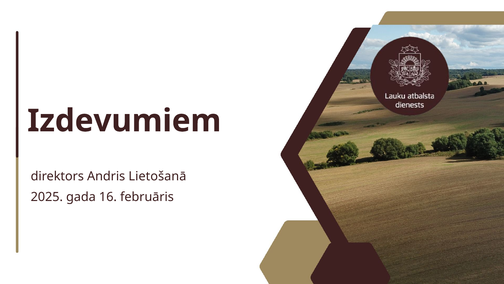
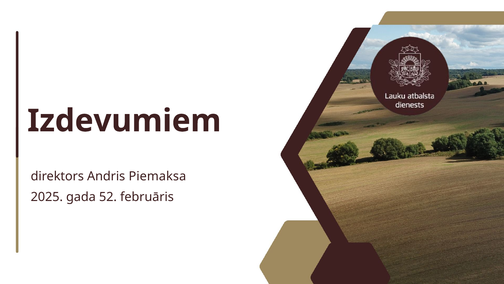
Lietošanā: Lietošanā -> Piemaksa
16: 16 -> 52
